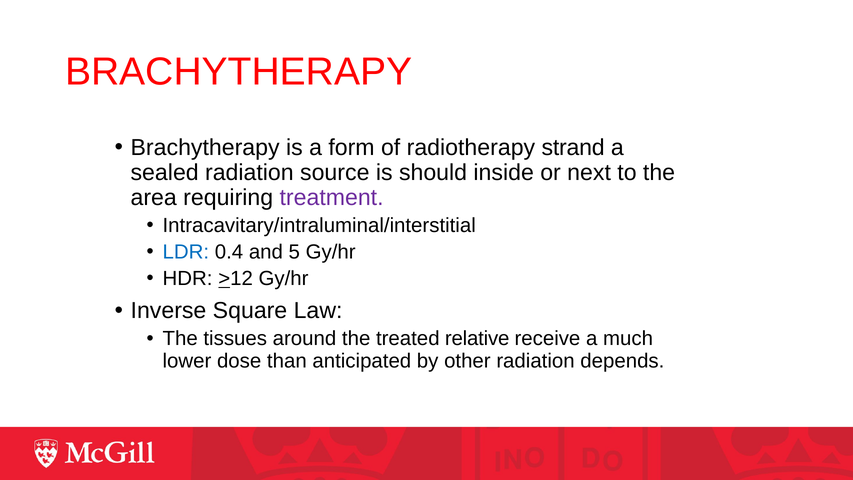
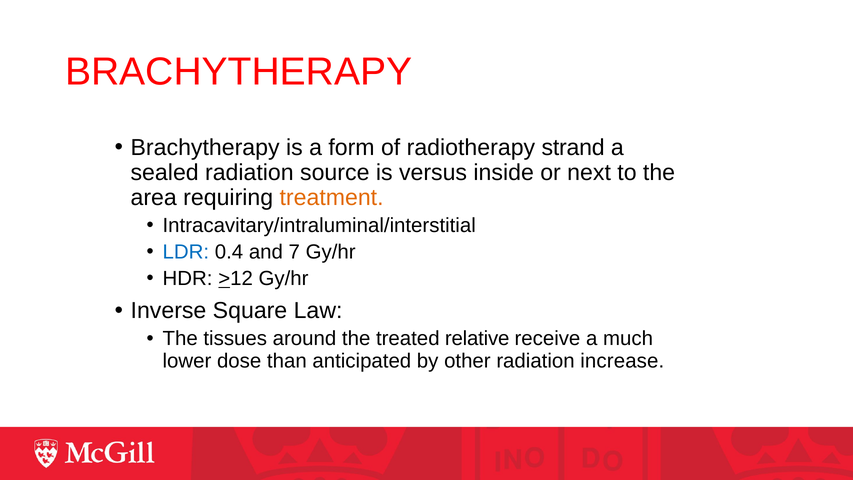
should: should -> versus
treatment colour: purple -> orange
5: 5 -> 7
depends: depends -> increase
